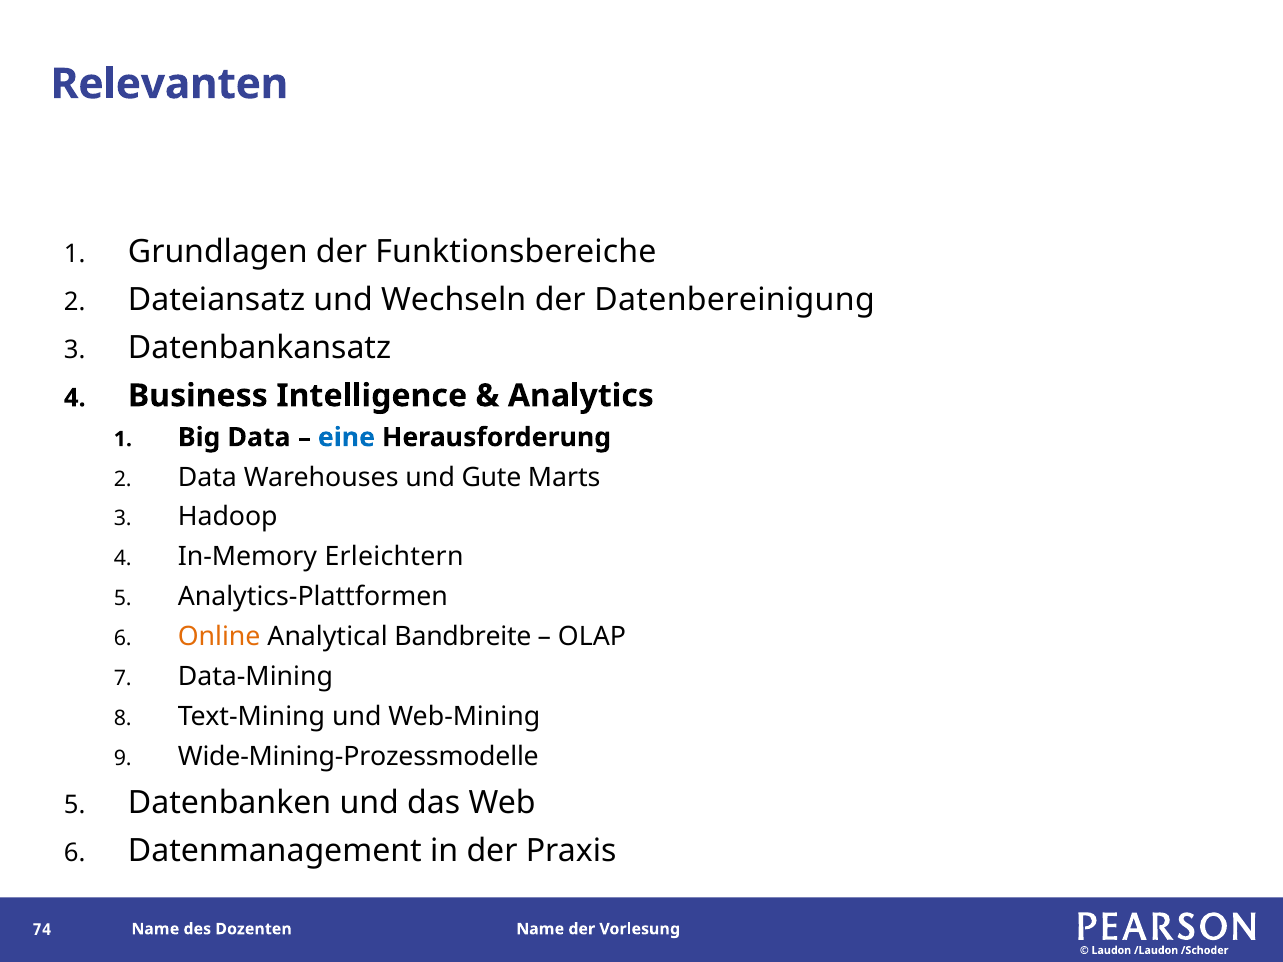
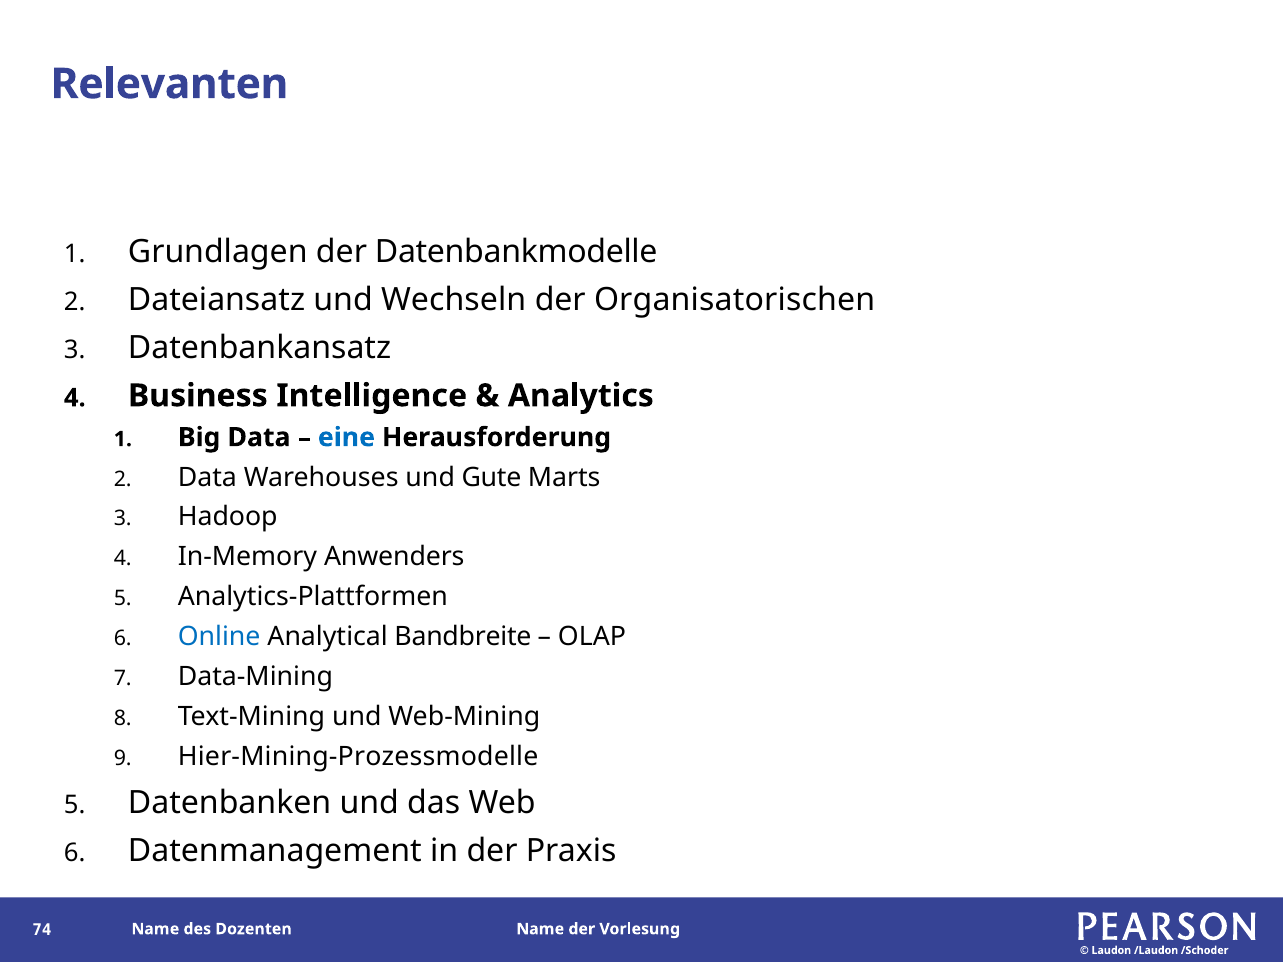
Funktionsbereiche: Funktionsbereiche -> Datenbankmodelle
Datenbereinigung: Datenbereinigung -> Organisatorischen
Erleichtern: Erleichtern -> Anwenders
Online colour: orange -> blue
Wide-Mining-Prozessmodelle: Wide-Mining-Prozessmodelle -> Hier-Mining-Prozessmodelle
